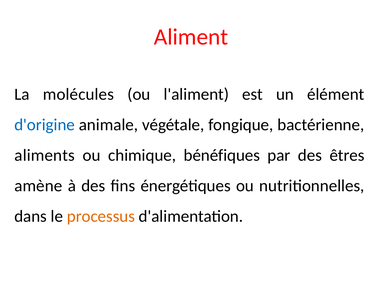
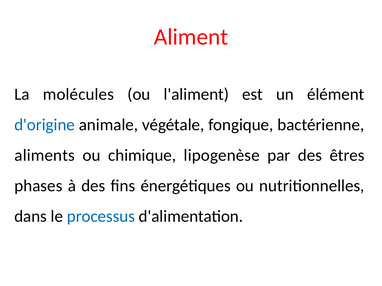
bénéfiques: bénéfiques -> lipogenèse
amène: amène -> phases
processus colour: orange -> blue
